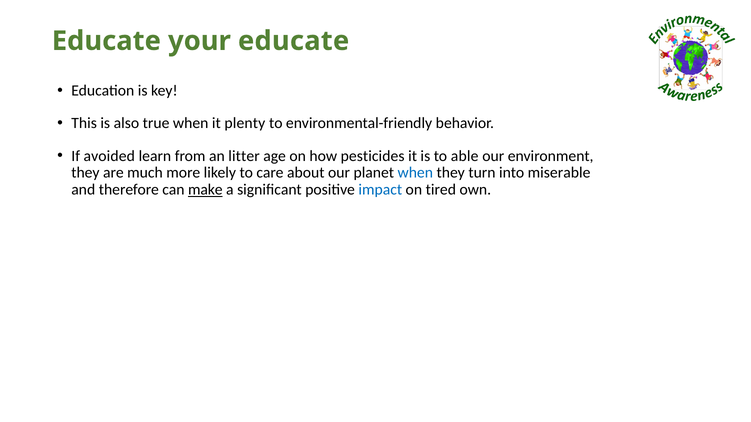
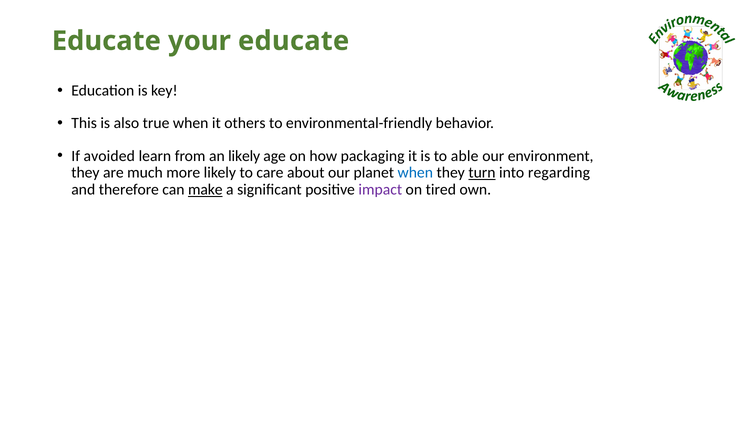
plenty: plenty -> others
an litter: litter -> likely
pesticides: pesticides -> packaging
turn underline: none -> present
miserable: miserable -> regarding
impact colour: blue -> purple
